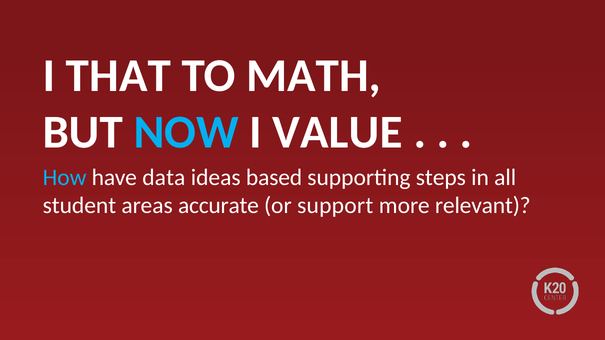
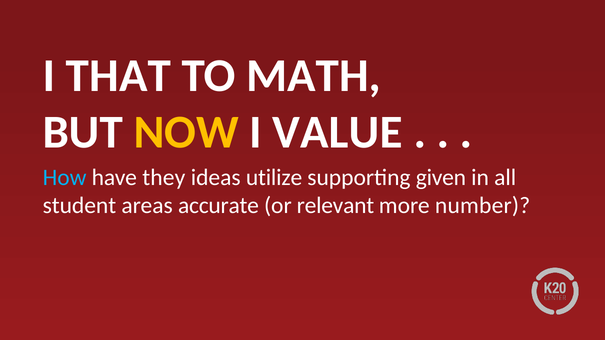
NOW colour: light blue -> yellow
data: data -> they
based: based -> utilize
steps: steps -> given
support: support -> relevant
relevant: relevant -> number
